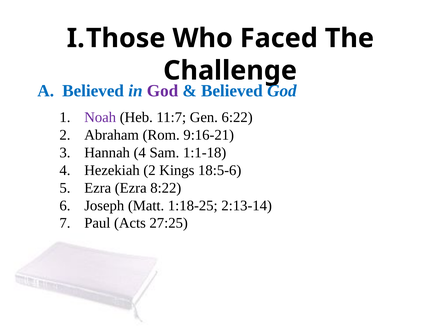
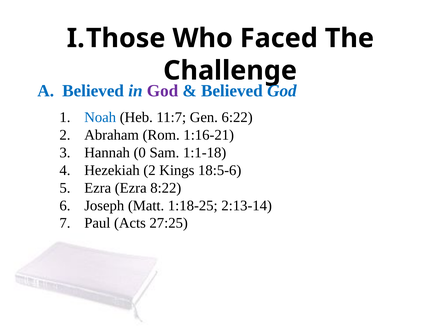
Noah colour: purple -> blue
9:16-21: 9:16-21 -> 1:16-21
Hannah 4: 4 -> 0
